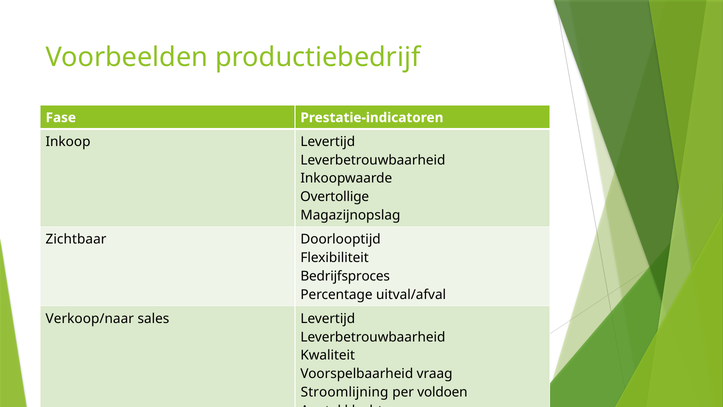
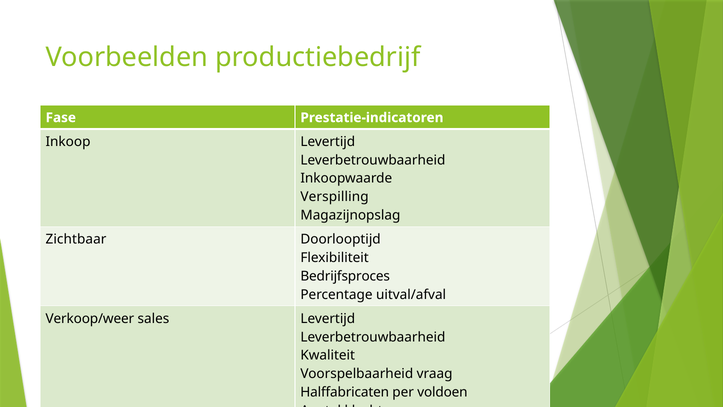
Overtollige: Overtollige -> Verspilling
Verkoop/naar: Verkoop/naar -> Verkoop/weer
Stroomlijning: Stroomlijning -> Halffabricaten
